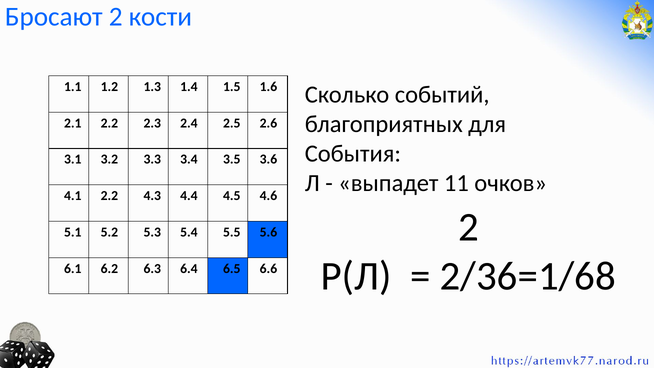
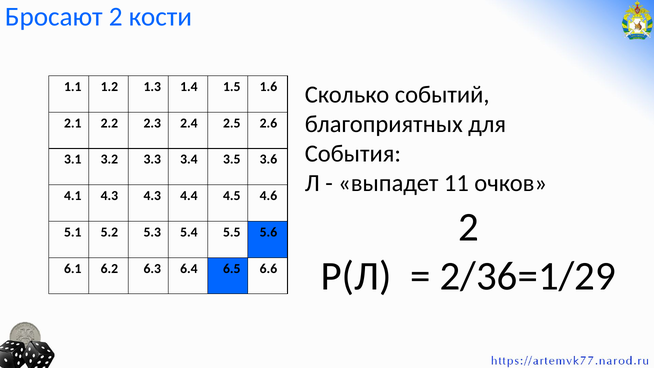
4.1 2.2: 2.2 -> 4.3
2/36=1/68: 2/36=1/68 -> 2/36=1/29
